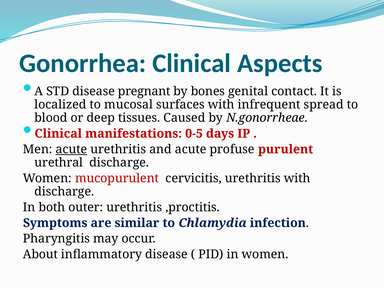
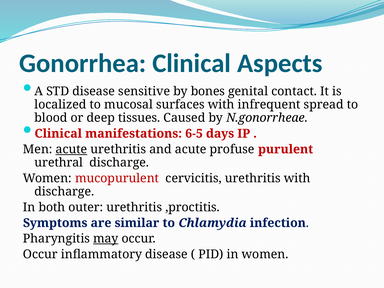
pregnant: pregnant -> sensitive
0-5: 0-5 -> 6-5
may underline: none -> present
About at (40, 254): About -> Occur
